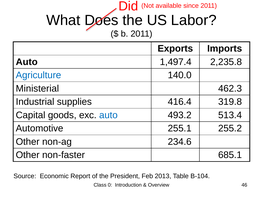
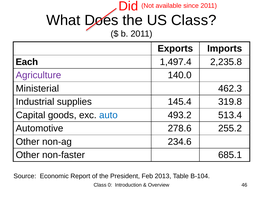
US Labor: Labor -> Class
Auto at (27, 62): Auto -> Each
Agriculture colour: blue -> purple
416.4: 416.4 -> 145.4
255.1: 255.1 -> 278.6
